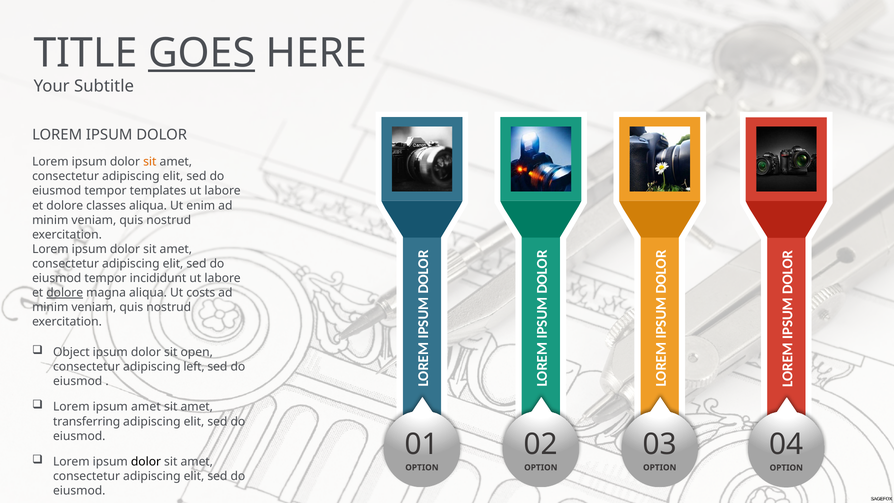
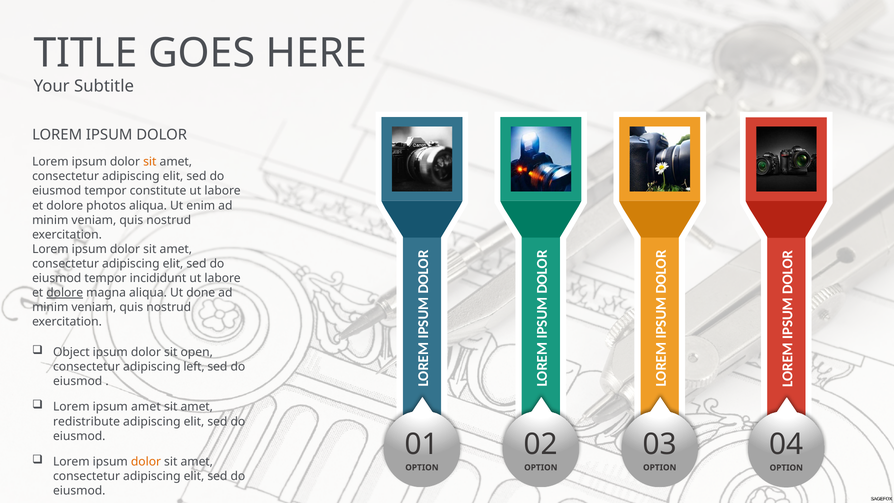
GOES underline: present -> none
templates: templates -> constitute
classes: classes -> photos
costs: costs -> done
transferring: transferring -> redistribute
dolor at (146, 462) colour: black -> orange
